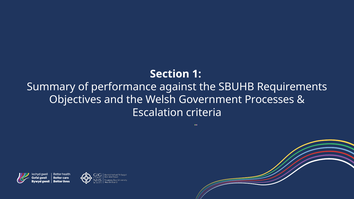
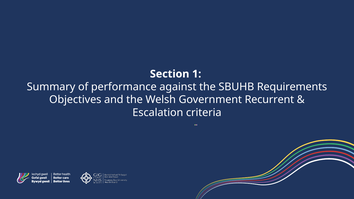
Processes: Processes -> Recurrent
